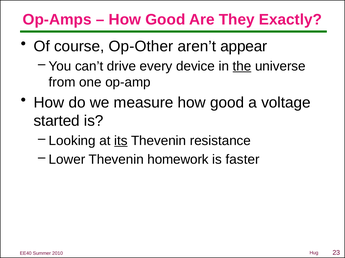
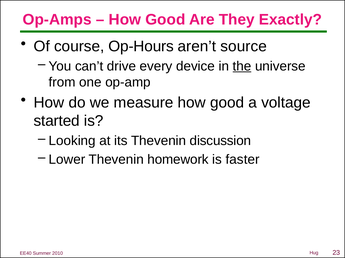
Op-Other: Op-Other -> Op-Hours
appear: appear -> source
its underline: present -> none
resistance: resistance -> discussion
